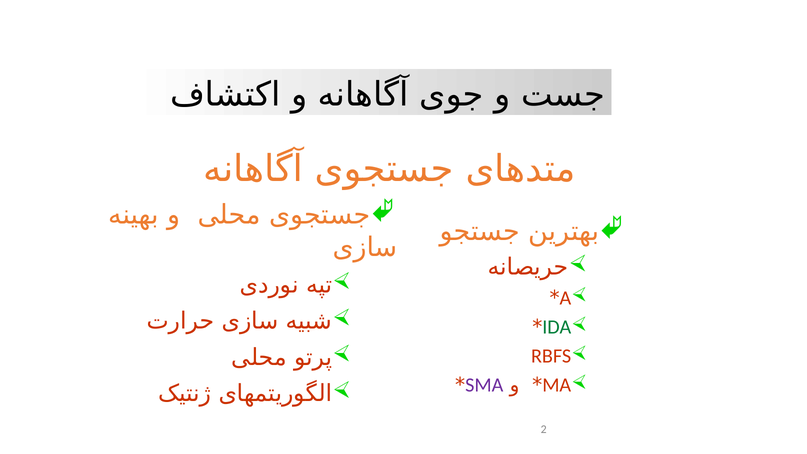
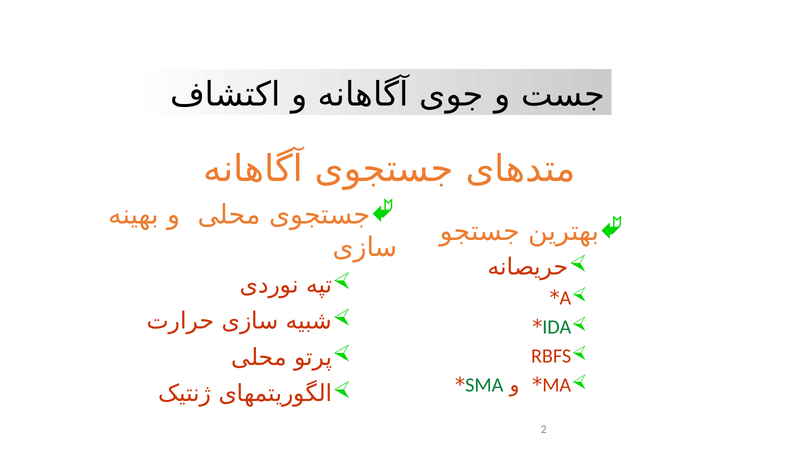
SMA colour: purple -> green
